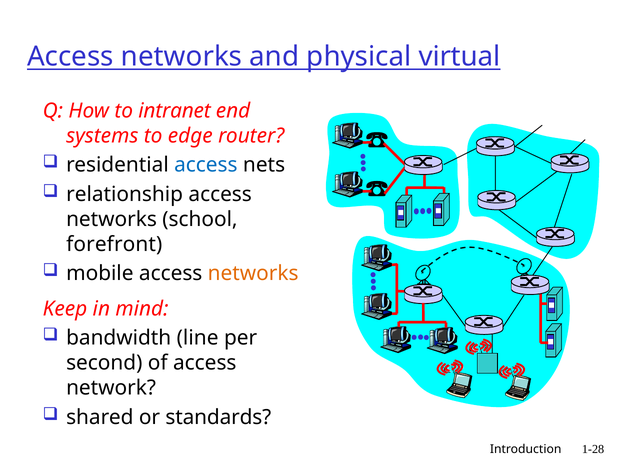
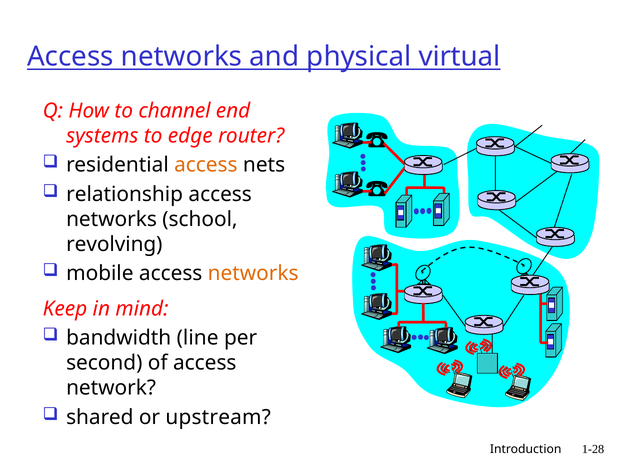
intranet: intranet -> channel
access at (206, 165) colour: blue -> orange
forefront: forefront -> revolving
standards: standards -> upstream
